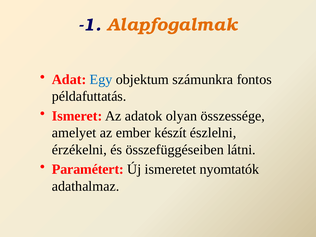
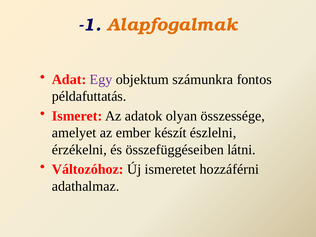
Egy colour: blue -> purple
Paramétert: Paramétert -> Változóhoz
nyomtatók: nyomtatók -> hozzáférni
